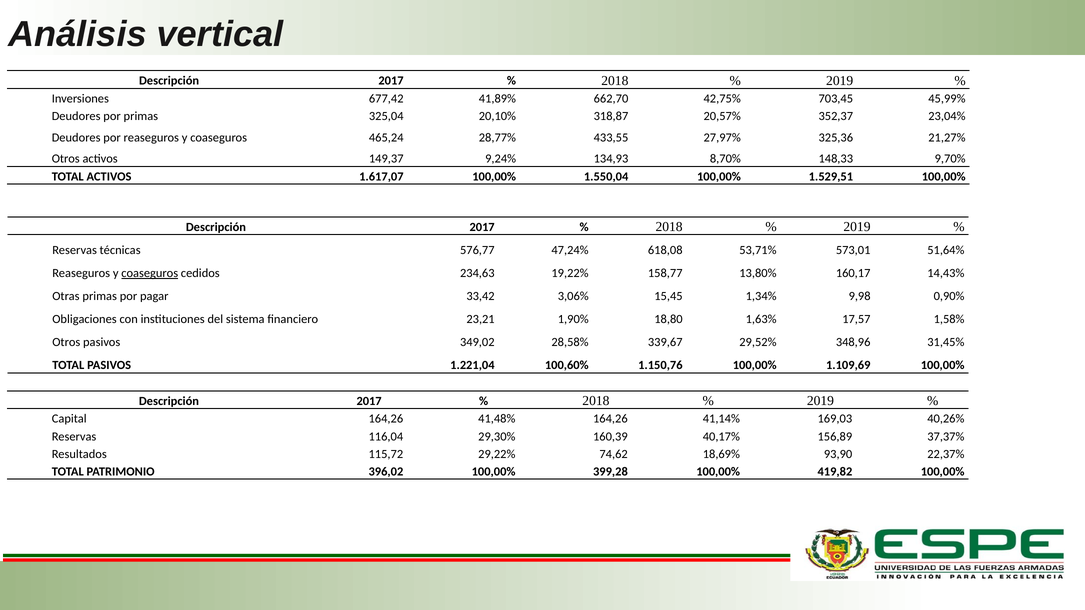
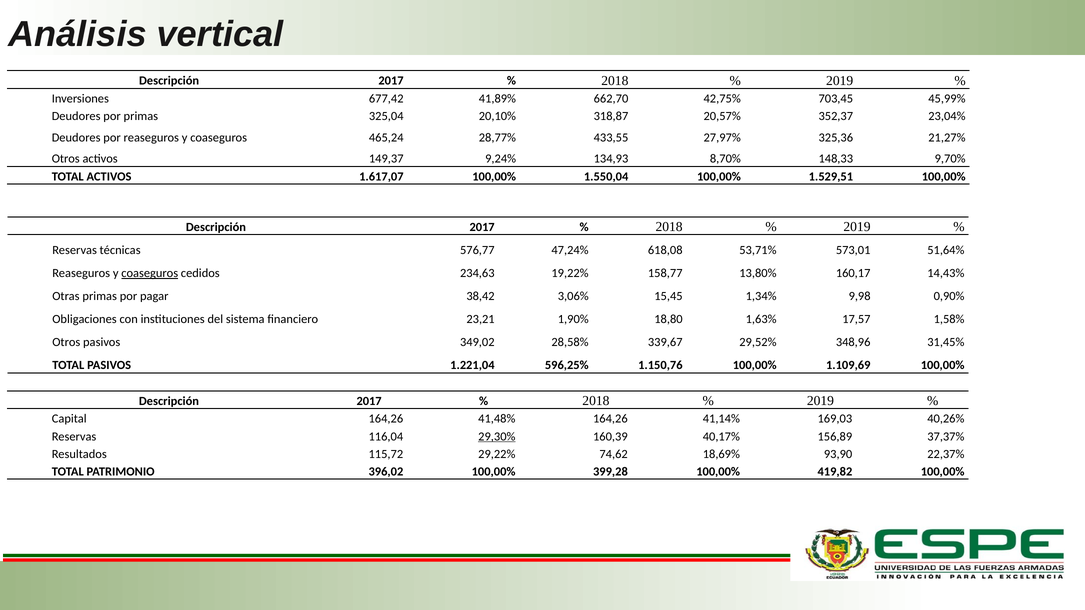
33,42: 33,42 -> 38,42
100,60%: 100,60% -> 596,25%
29,30% underline: none -> present
